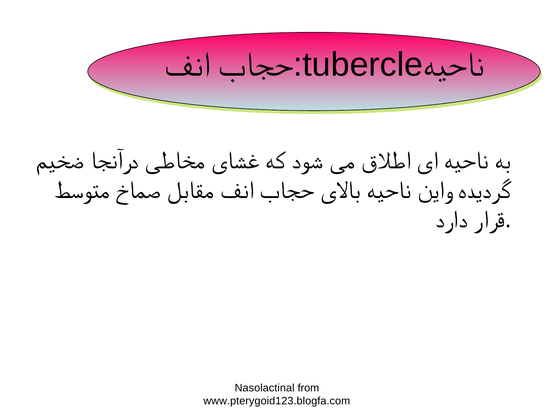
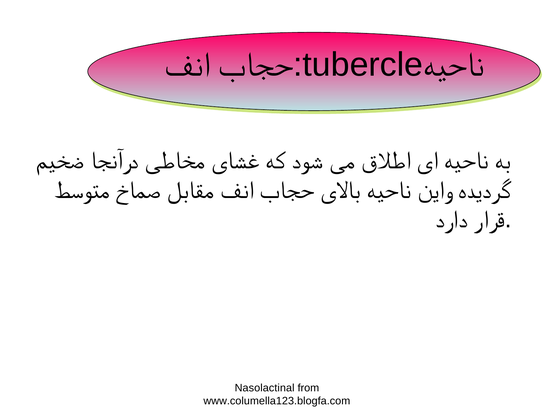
www.pterygoid123.blogfa.com: www.pterygoid123.blogfa.com -> www.columella123.blogfa.com
